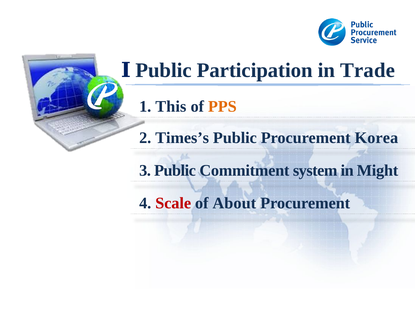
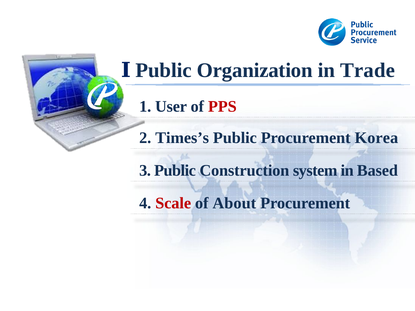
Participation: Participation -> Organization
This: This -> User
PPS colour: orange -> red
Commitment: Commitment -> Construction
Might: Might -> Based
